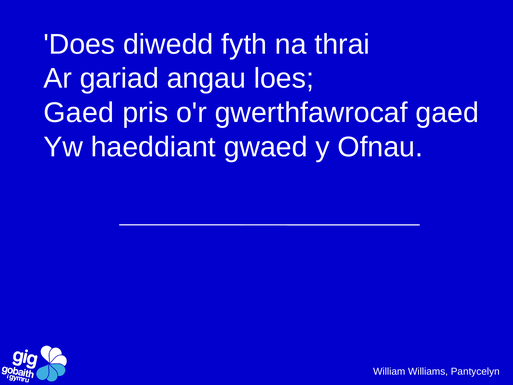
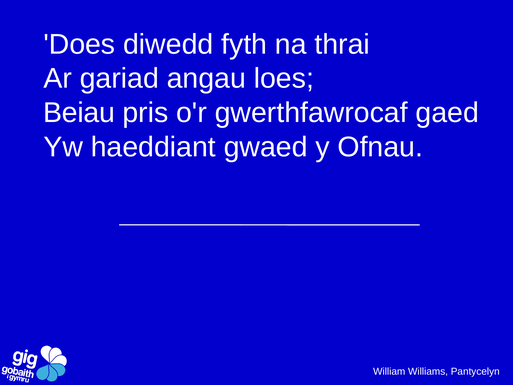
Gaed at (79, 113): Gaed -> Beiau
